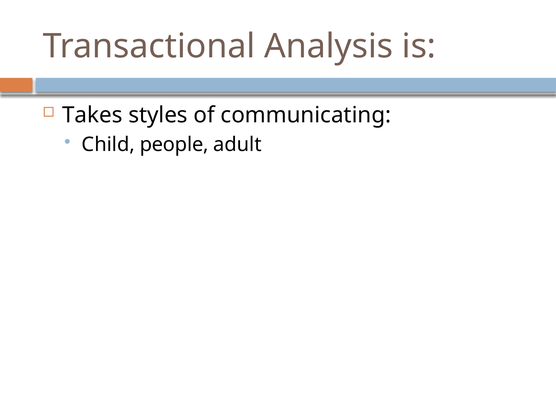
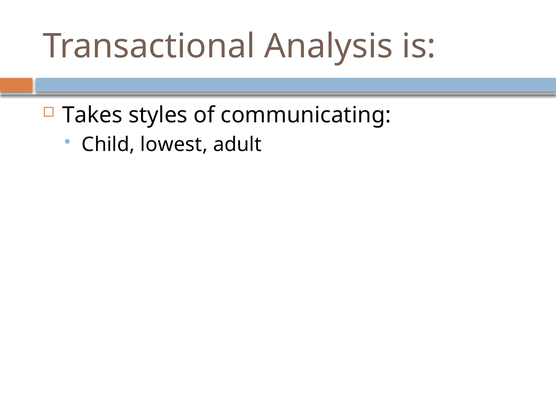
people: people -> lowest
